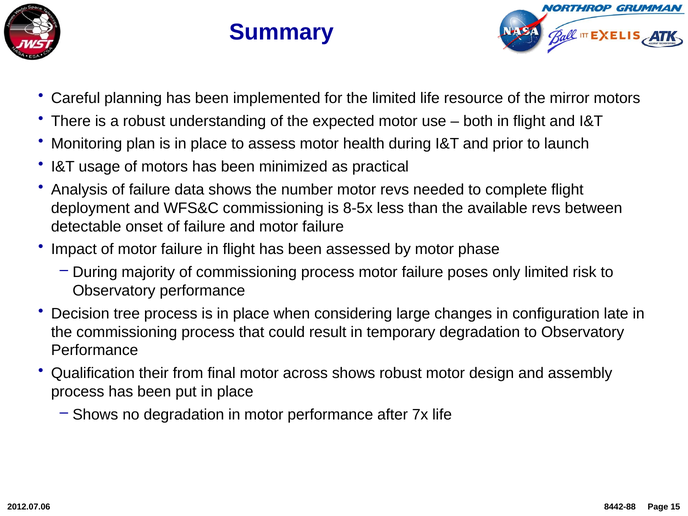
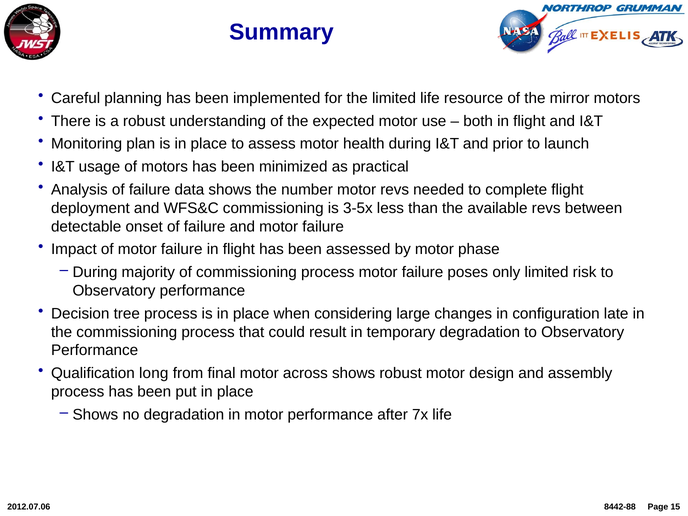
8-5x: 8-5x -> 3-5x
their: their -> long
